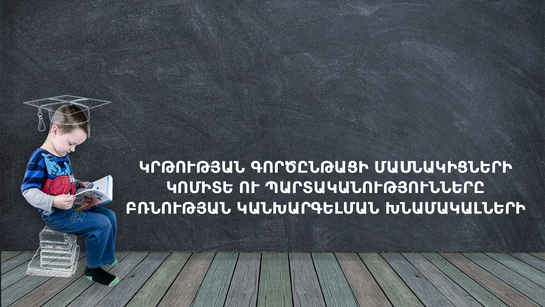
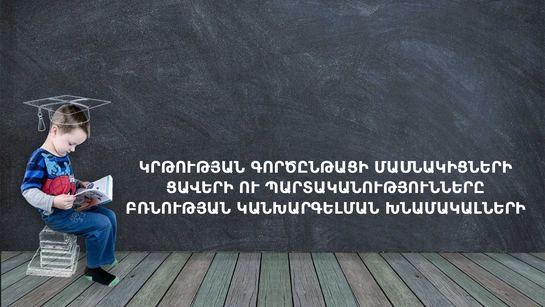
ԿՈՄԻՏԵ: ԿՈՄԻՏԵ -> ՑԱՎԵՐԻ
